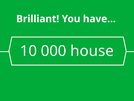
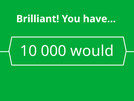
house: house -> would
